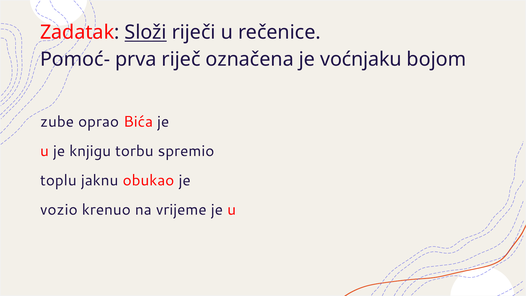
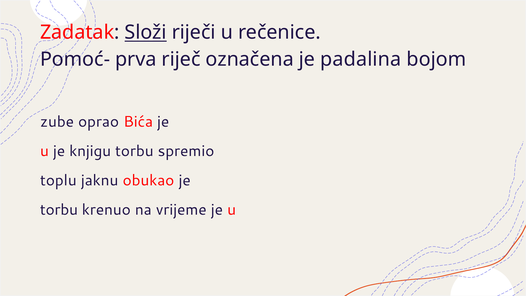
voćnjaku: voćnjaku -> padalina
vozio at (59, 210): vozio -> torbu
